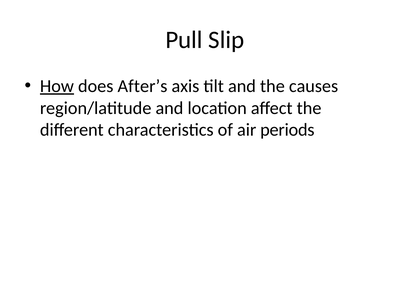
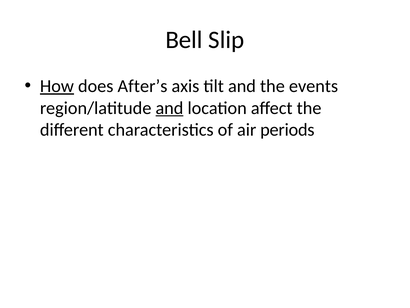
Pull: Pull -> Bell
causes: causes -> events
and at (169, 108) underline: none -> present
